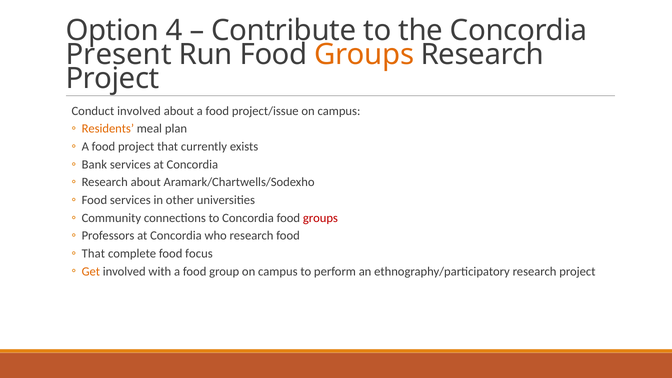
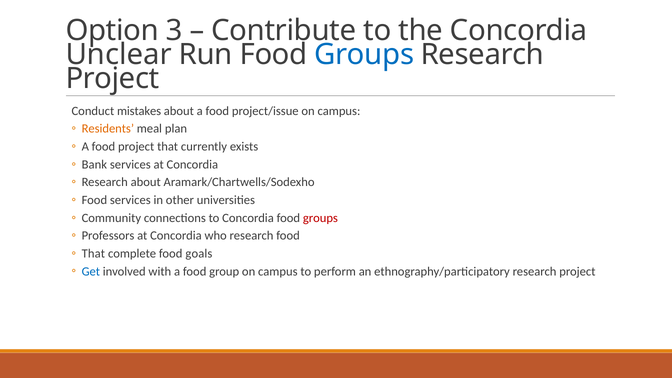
4: 4 -> 3
Present: Present -> Unclear
Groups at (364, 55) colour: orange -> blue
Conduct involved: involved -> mistakes
focus: focus -> goals
Get colour: orange -> blue
